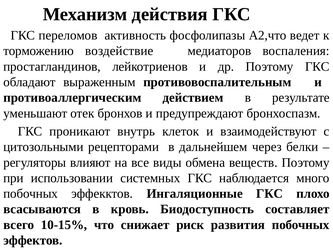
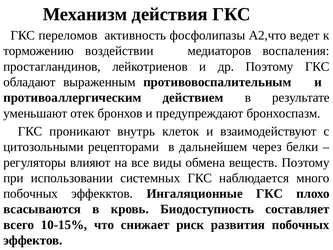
воздействие: воздействие -> воздействии
